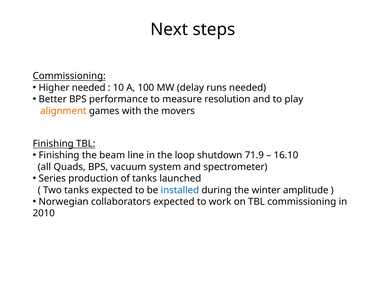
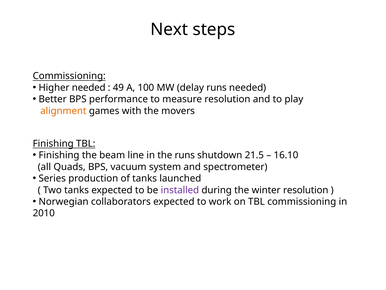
10: 10 -> 49
the loop: loop -> runs
71.9: 71.9 -> 21.5
installed colour: blue -> purple
winter amplitude: amplitude -> resolution
